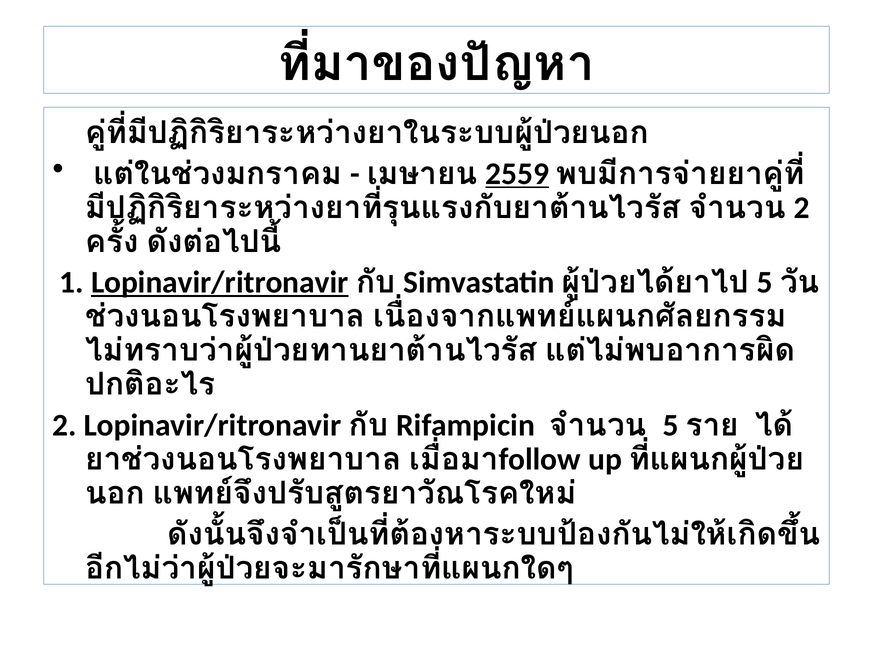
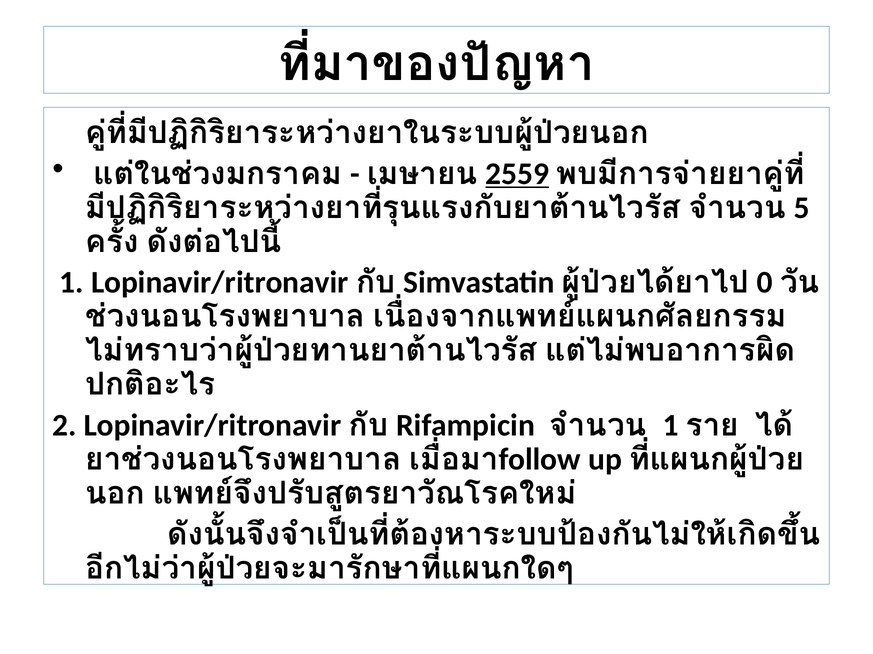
2 at (802, 208): 2 -> 5
Lopinavir/ritronavir at (220, 283) underline: present -> none
5 at (765, 283): 5 -> 0
5 at (671, 426): 5 -> 1
